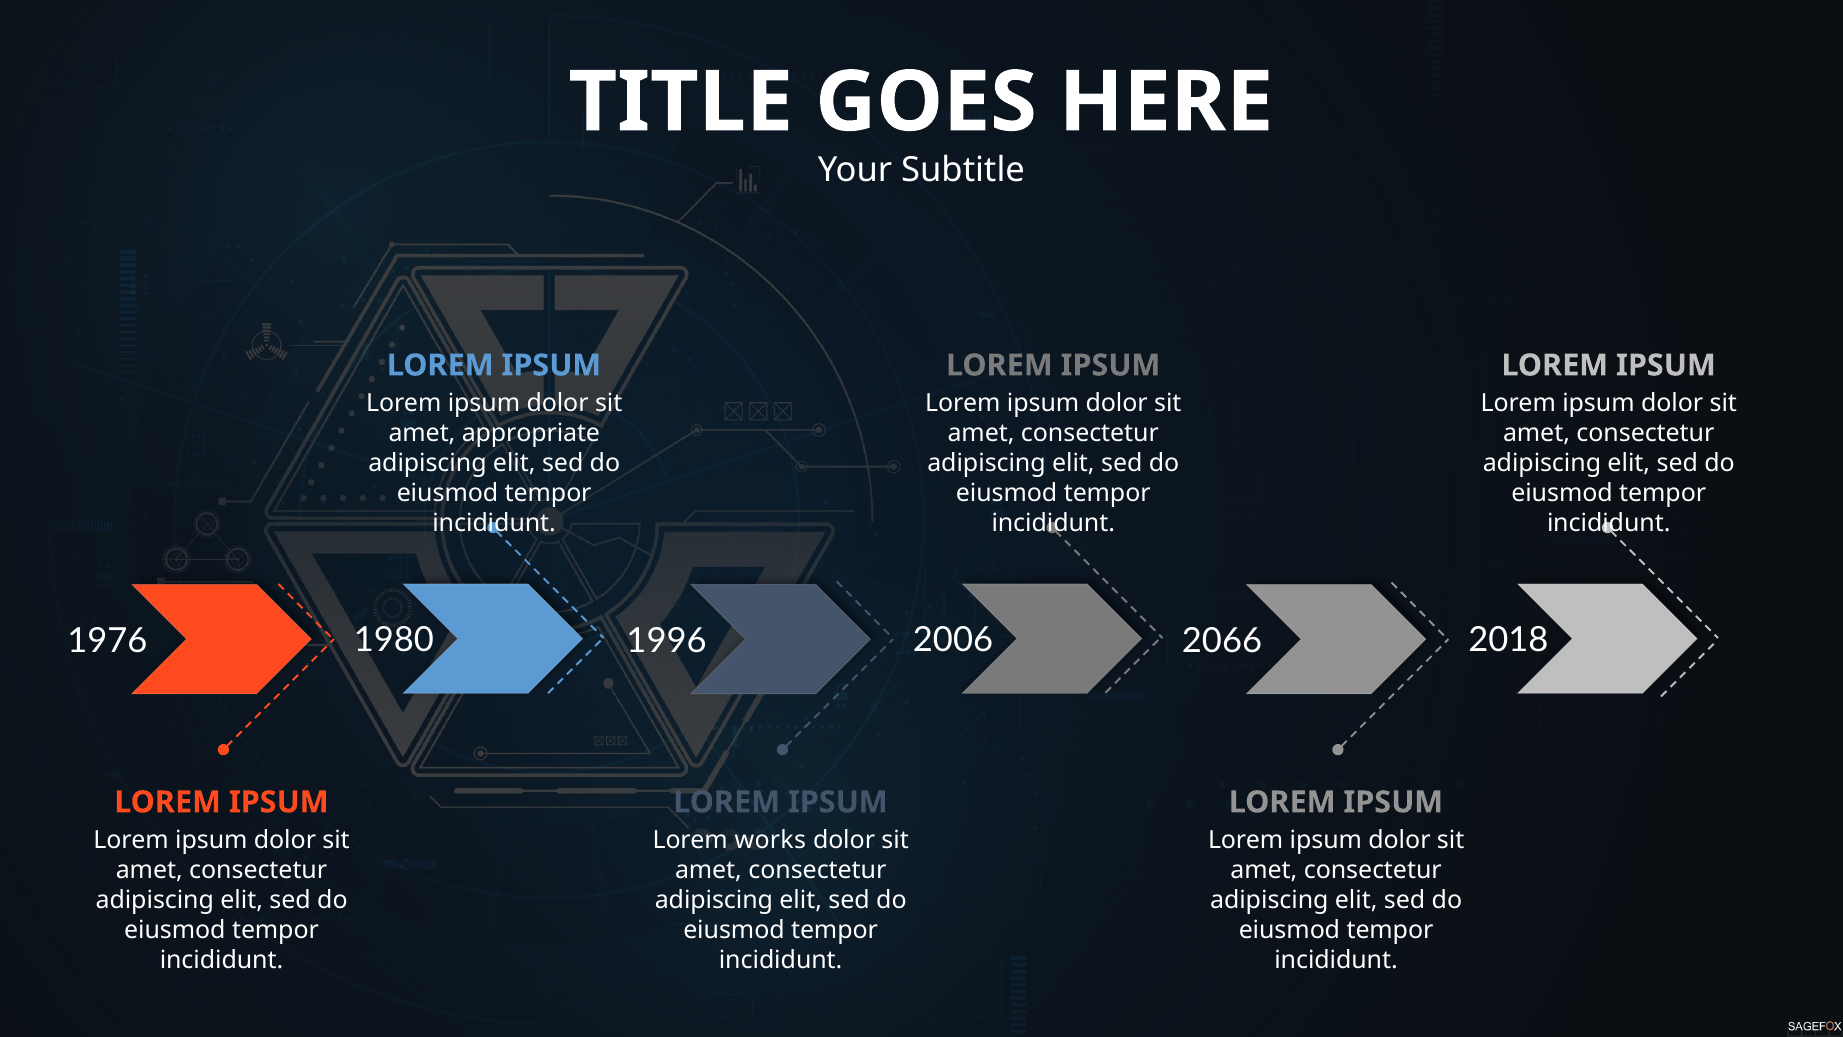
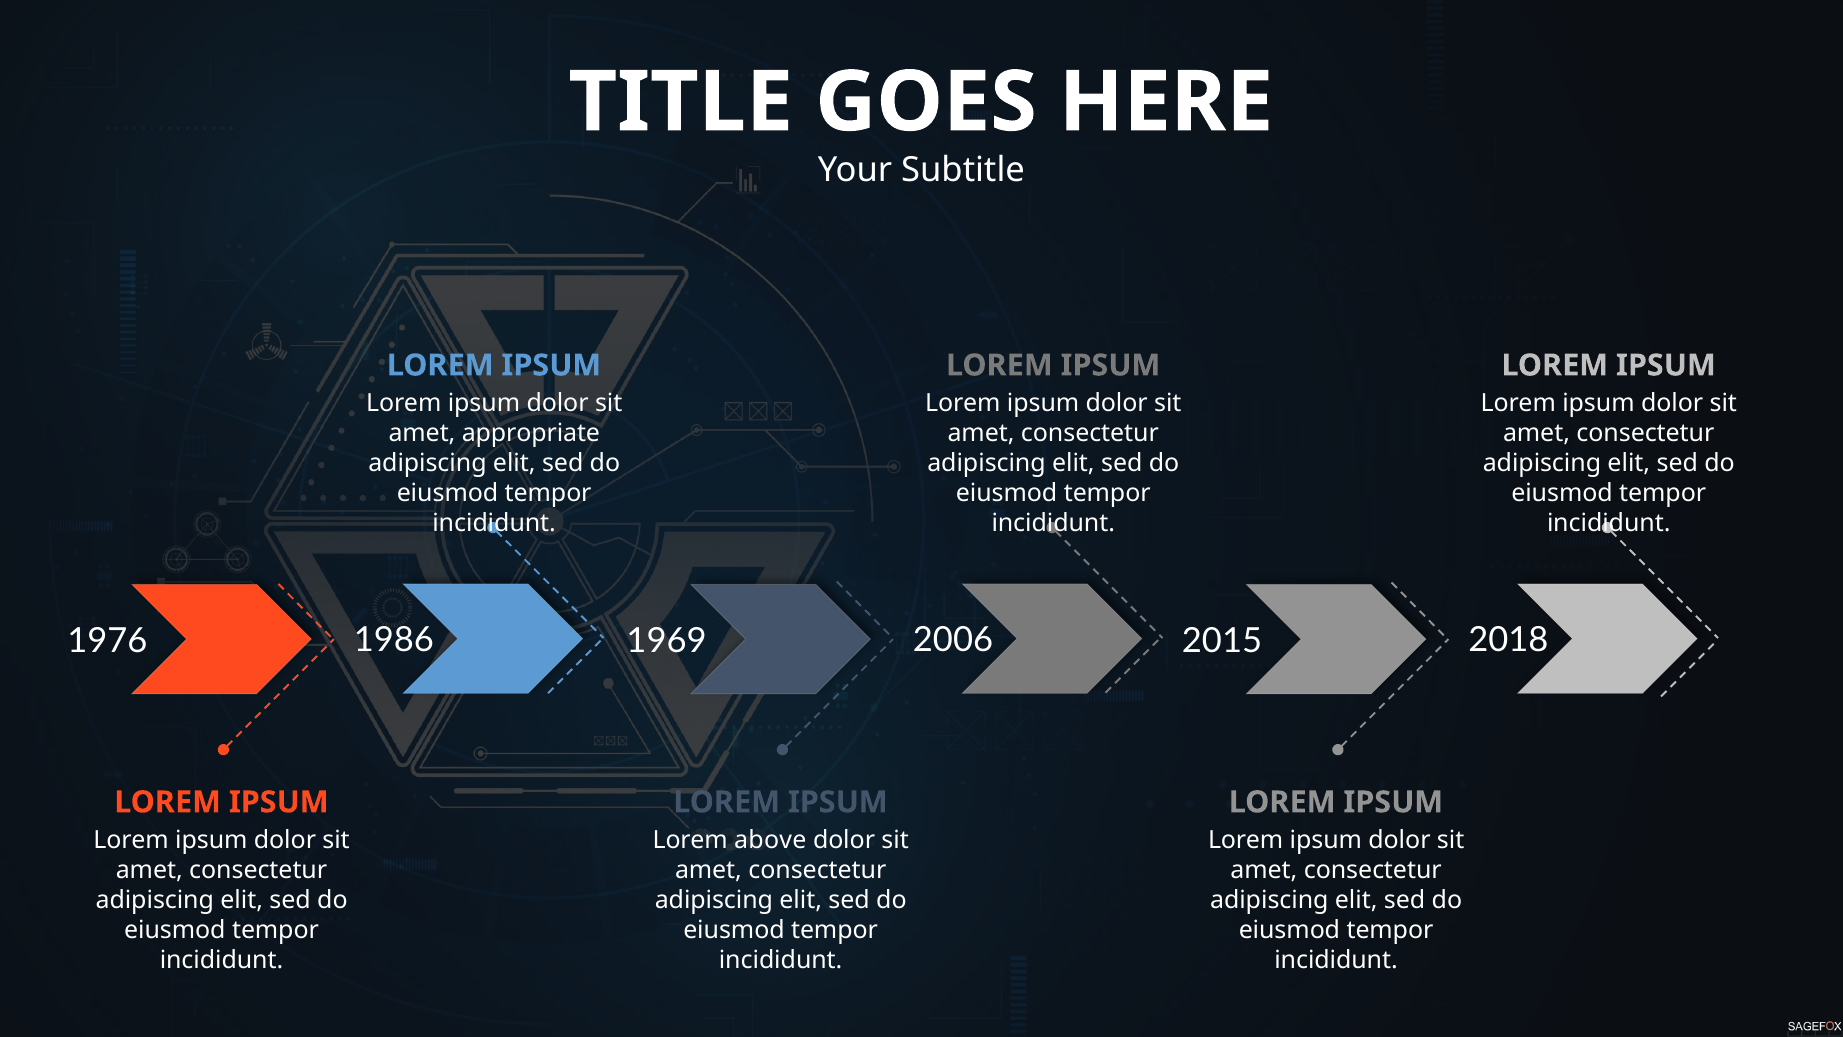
1980: 1980 -> 1986
1996: 1996 -> 1969
2066: 2066 -> 2015
works: works -> above
